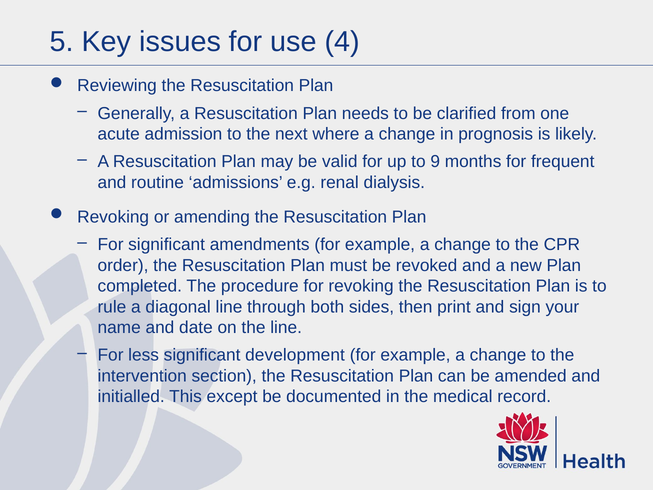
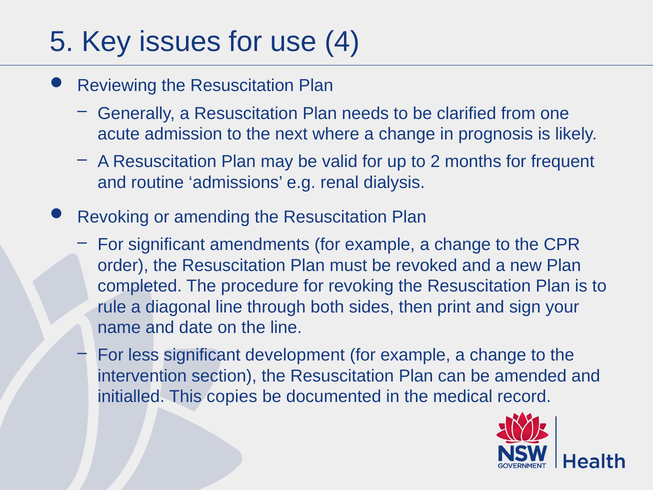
9: 9 -> 2
except: except -> copies
